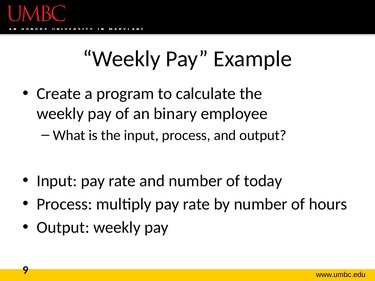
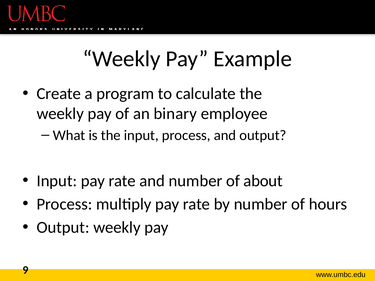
today: today -> about
